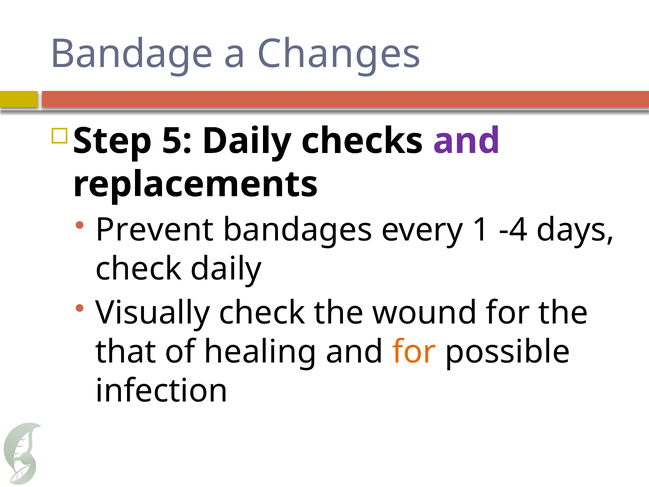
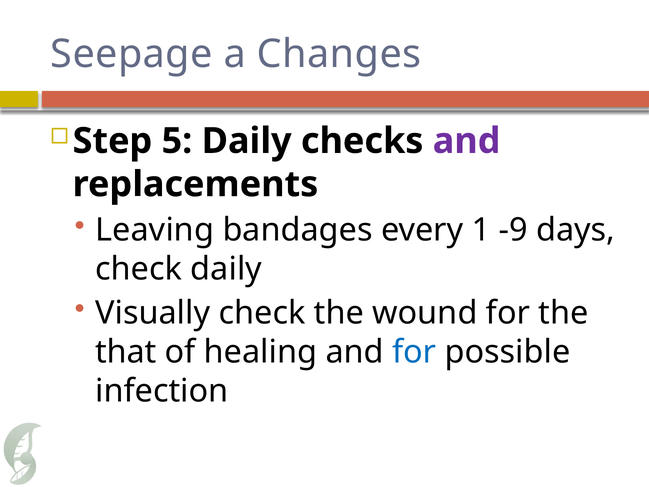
Bandage: Bandage -> Seepage
Prevent: Prevent -> Leaving
-4: -4 -> -9
for at (414, 352) colour: orange -> blue
